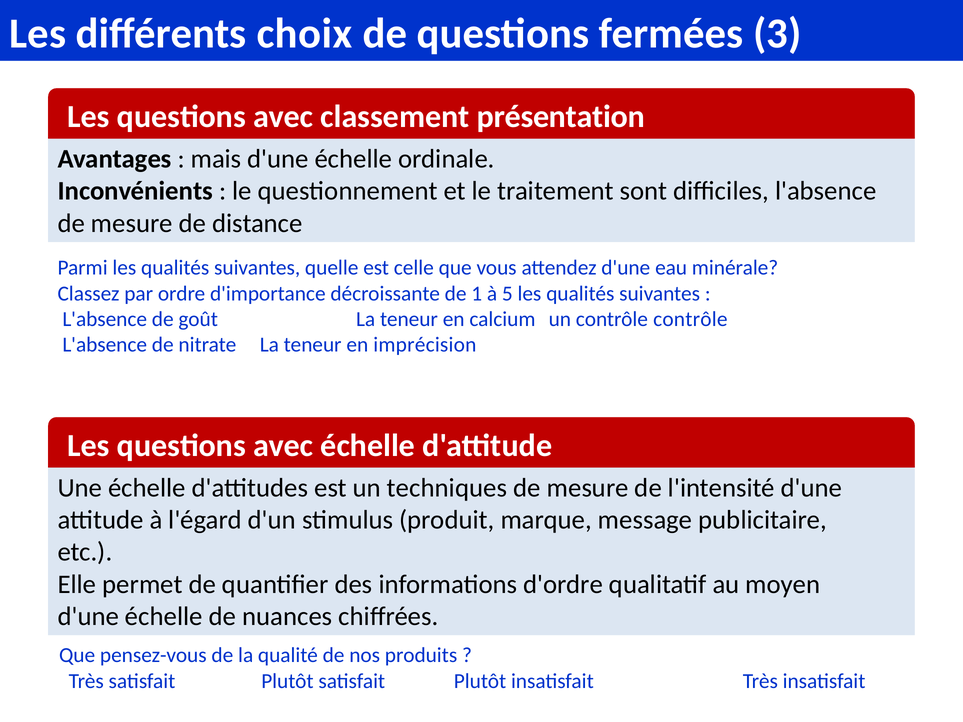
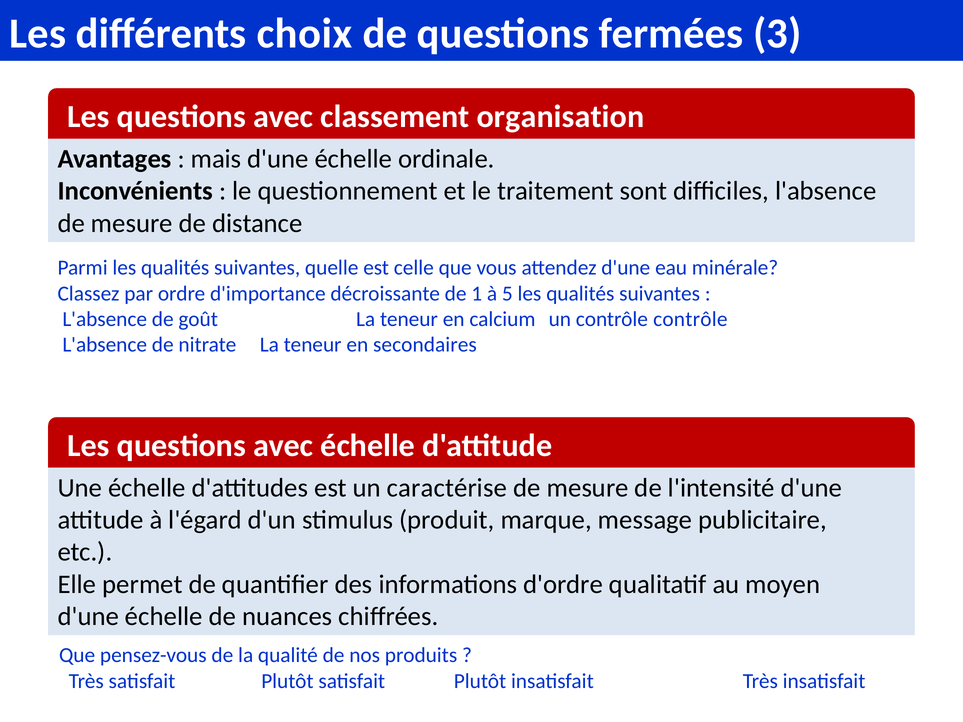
présentation: présentation -> organisation
imprécision: imprécision -> secondaires
techniques: techniques -> caractérise
